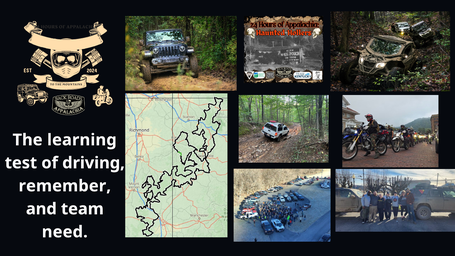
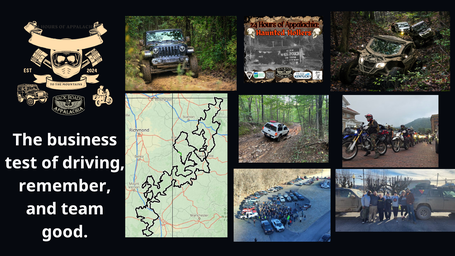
learning: learning -> business
need: need -> good
